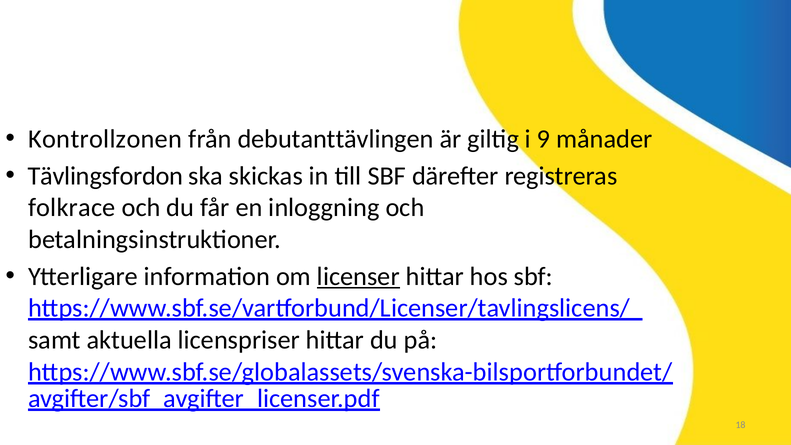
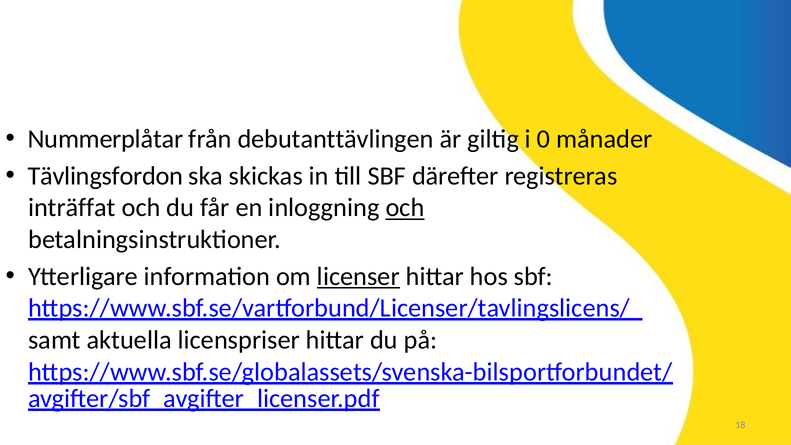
Kontrollzonen: Kontrollzonen -> Nummerplåtar
9: 9 -> 0
folkrace: folkrace -> inträffat
och at (405, 208) underline: none -> present
